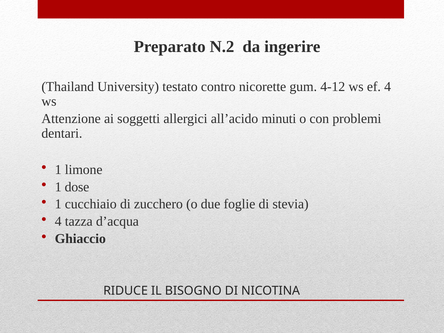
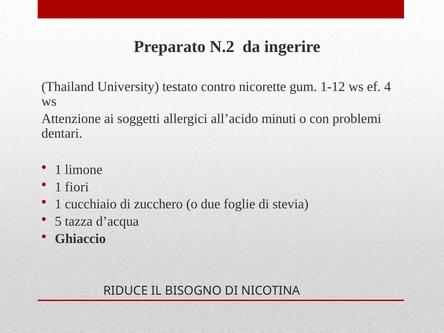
4-12: 4-12 -> 1-12
dose: dose -> fiori
4 at (58, 221): 4 -> 5
